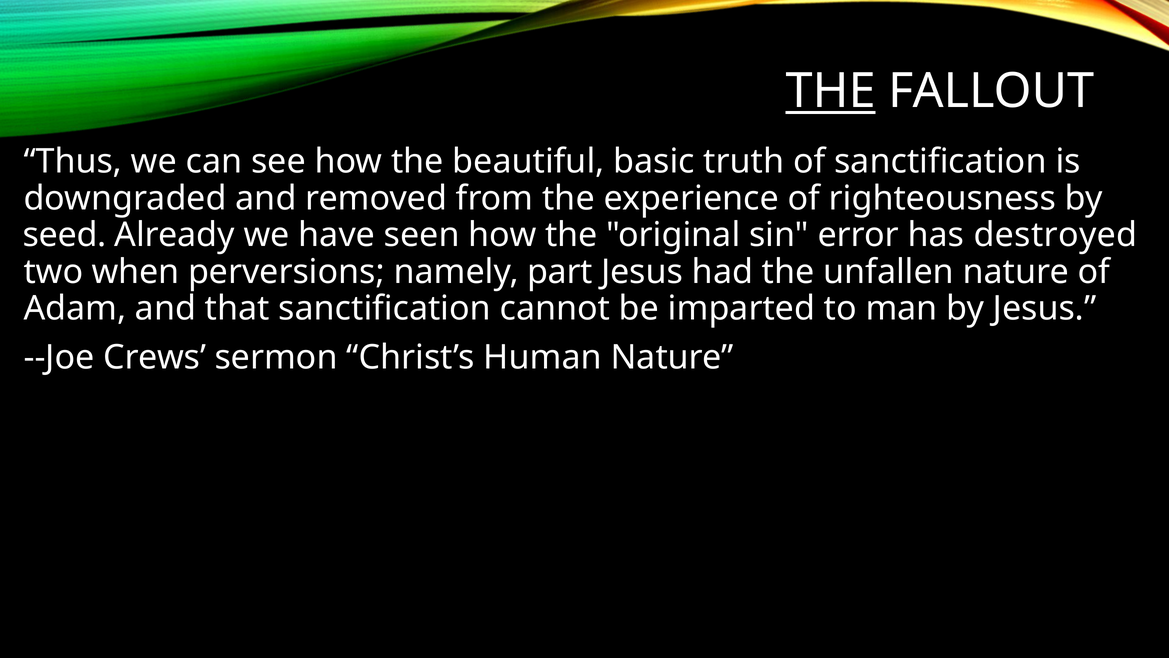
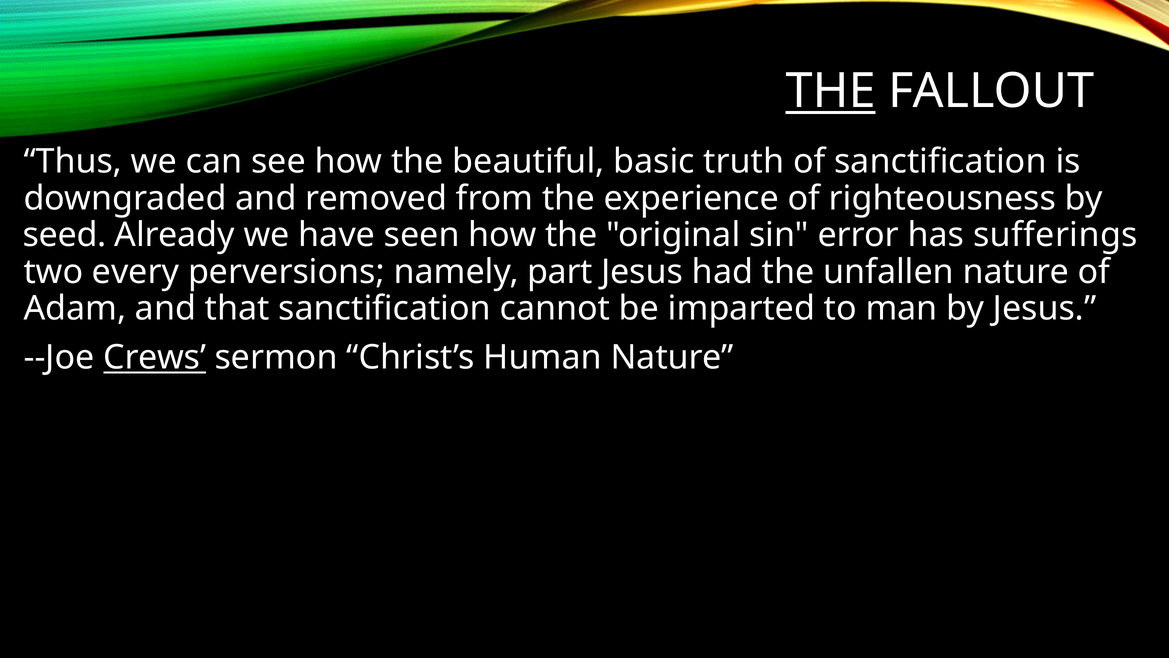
destroyed: destroyed -> sufferings
when: when -> every
Crews underline: none -> present
